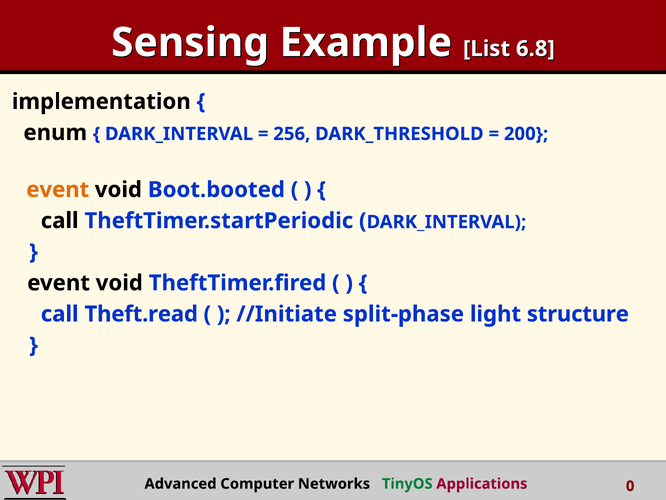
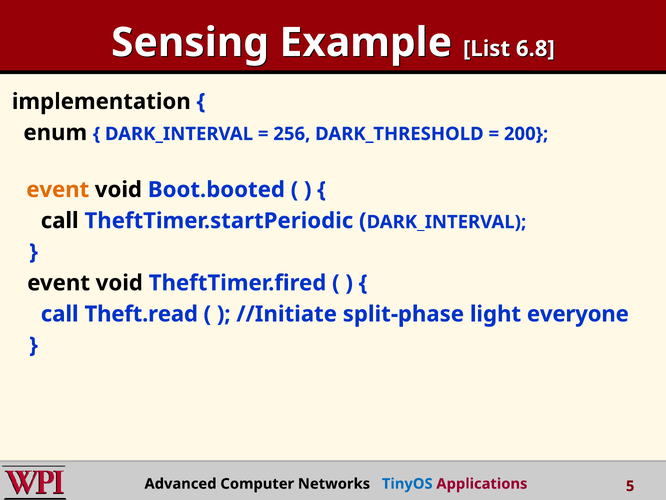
structure: structure -> everyone
TinyOS colour: green -> blue
0: 0 -> 5
